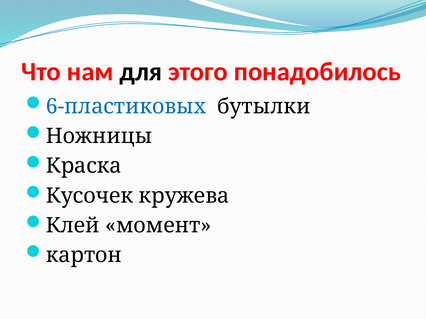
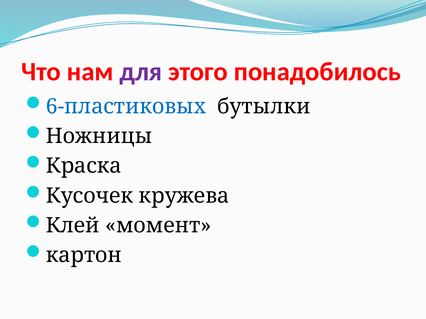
для colour: black -> purple
